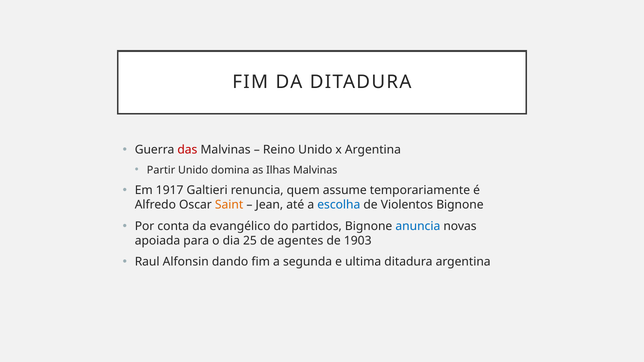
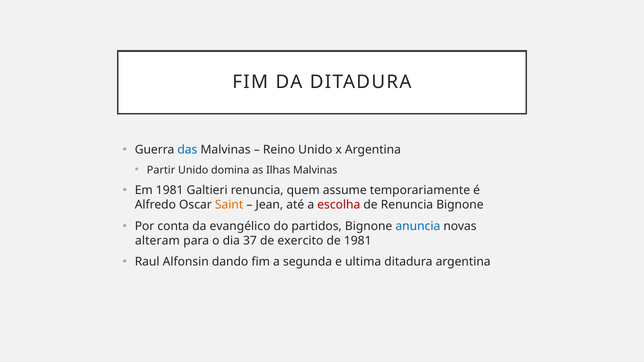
das colour: red -> blue
Em 1917: 1917 -> 1981
escolha colour: blue -> red
de Violentos: Violentos -> Renuncia
apoiada: apoiada -> alteram
25: 25 -> 37
agentes: agentes -> exercito
de 1903: 1903 -> 1981
